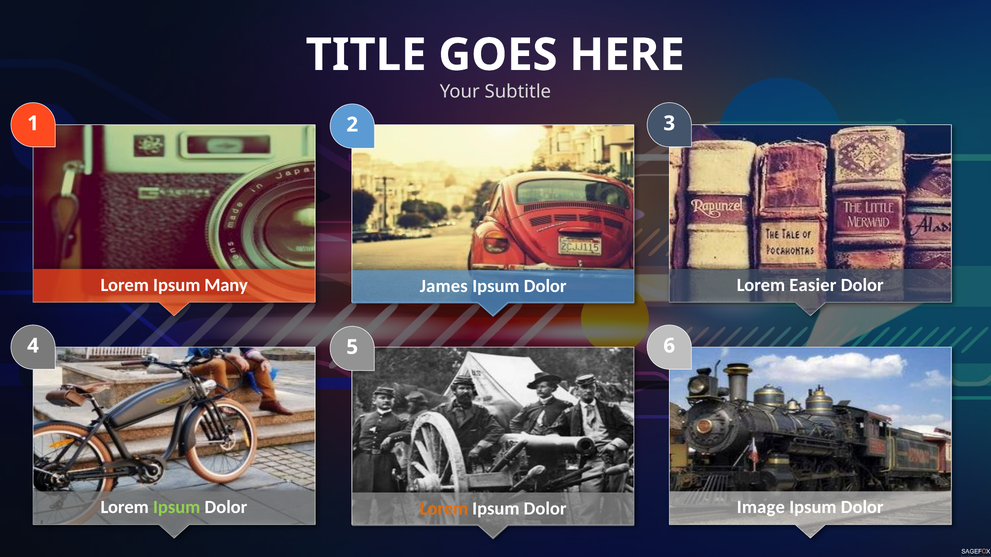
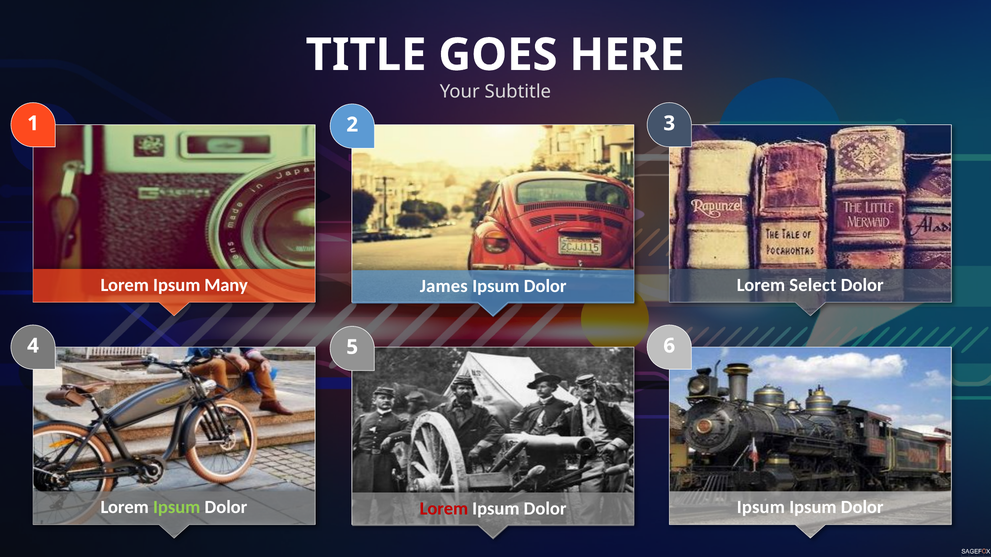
Easier: Easier -> Select
Image at (761, 508): Image -> Ipsum
Lorem at (444, 509) colour: orange -> red
